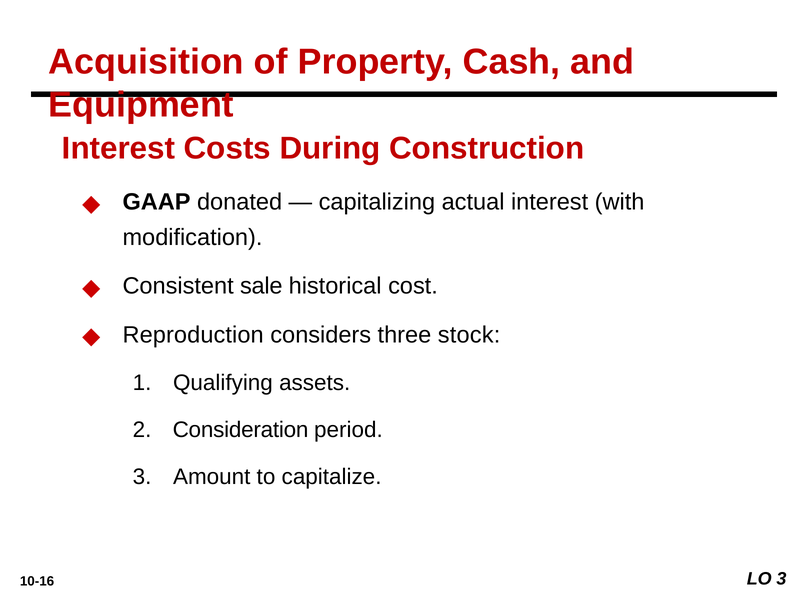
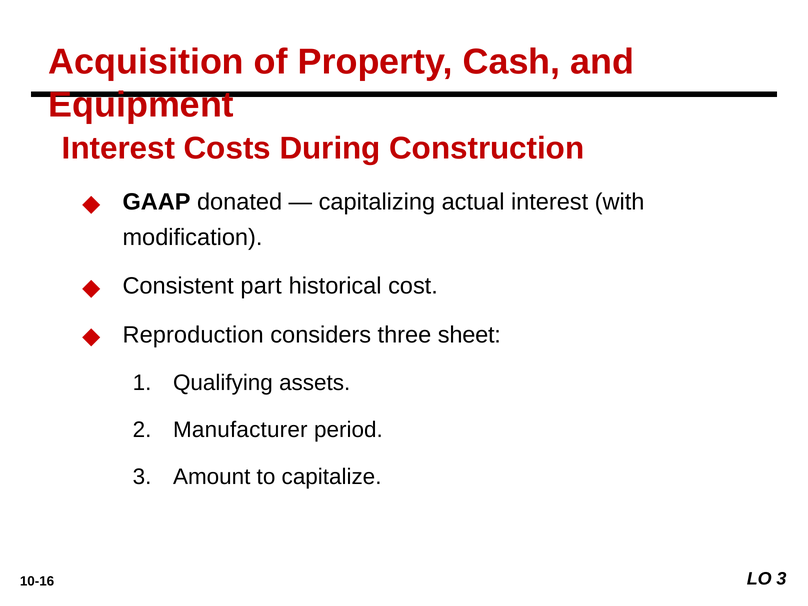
sale: sale -> part
stock: stock -> sheet
Consideration: Consideration -> Manufacturer
